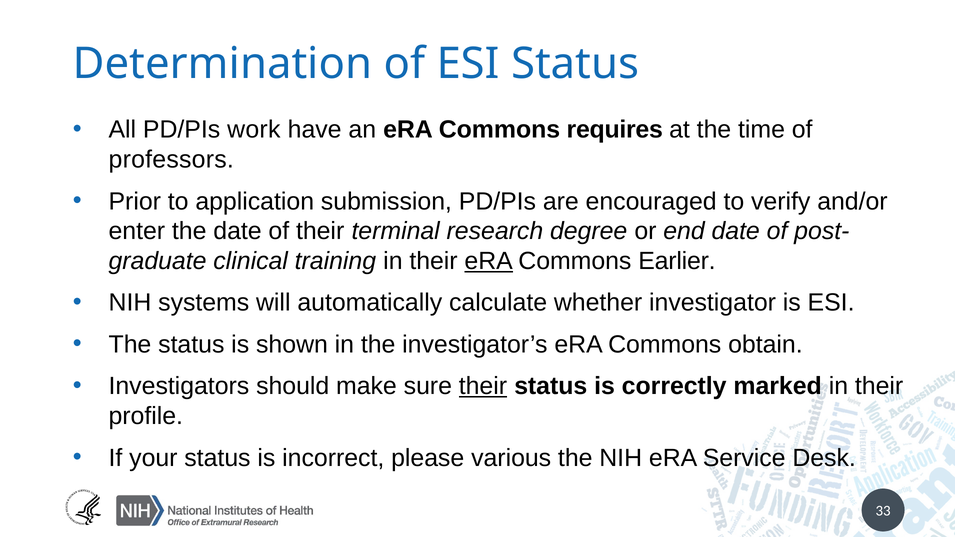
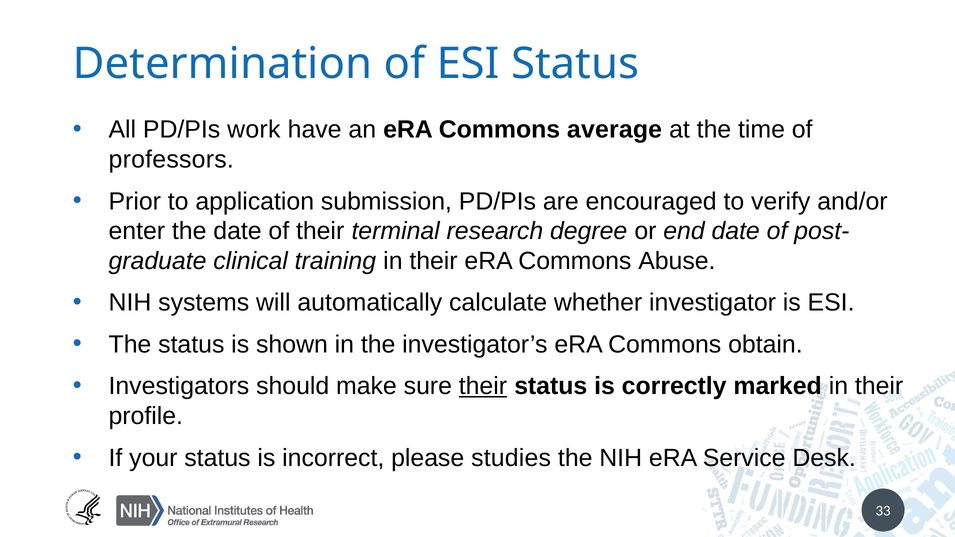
requires: requires -> average
eRA at (489, 261) underline: present -> none
Earlier: Earlier -> Abuse
various: various -> studies
